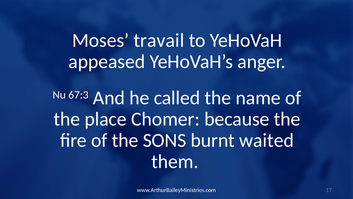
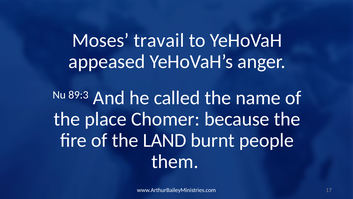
67:3: 67:3 -> 89:3
SONS: SONS -> LAND
waited: waited -> people
